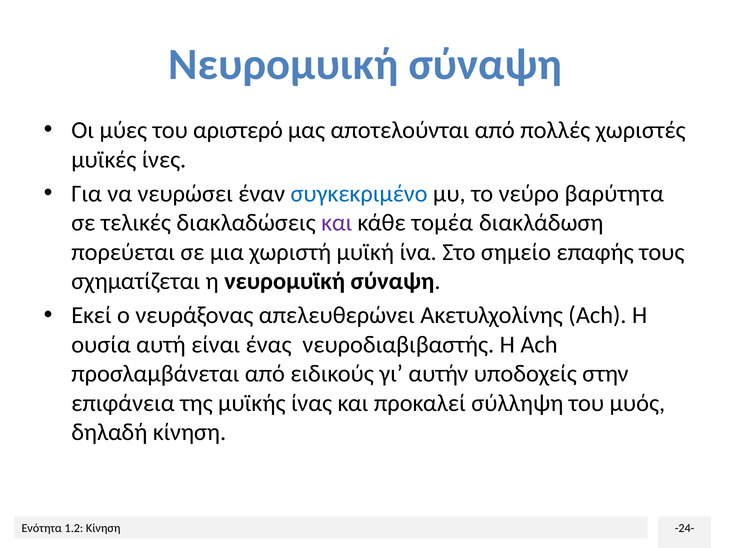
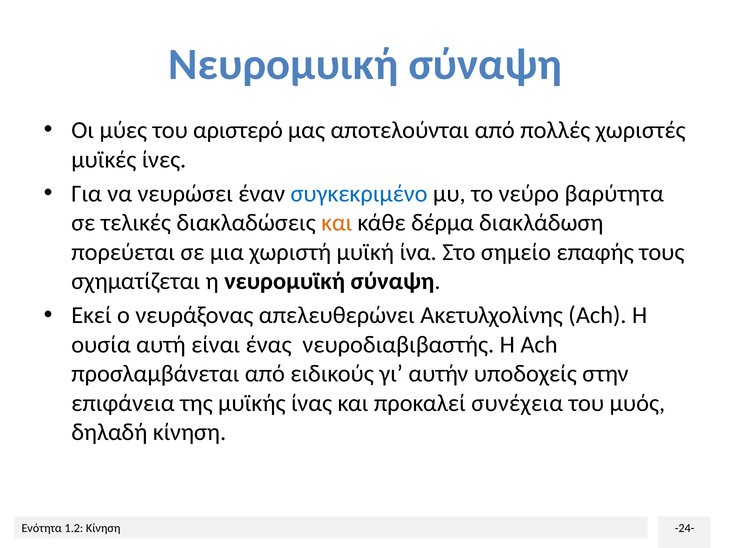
και at (337, 223) colour: purple -> orange
τομέα: τομέα -> δέρμα
σύλληψη: σύλληψη -> συνέχεια
